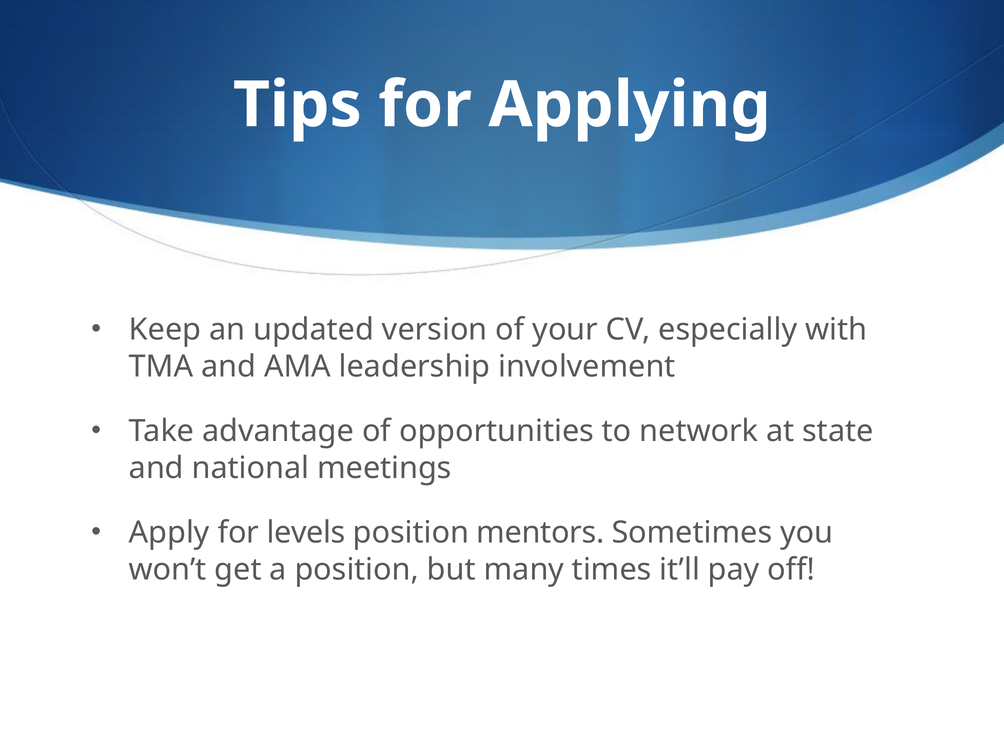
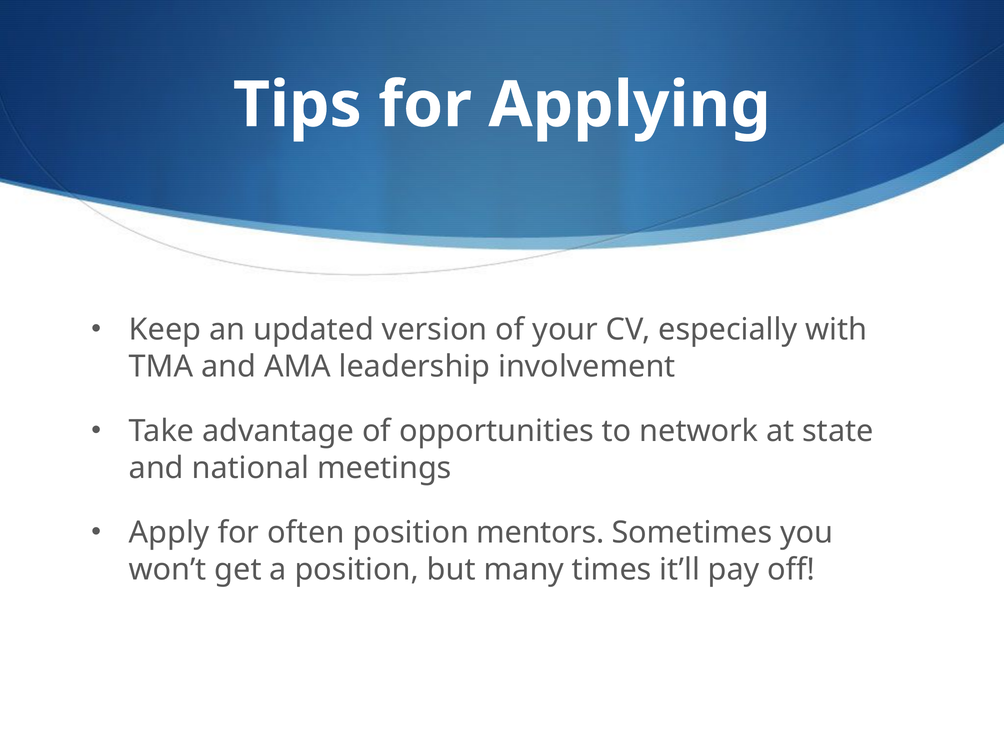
levels: levels -> often
